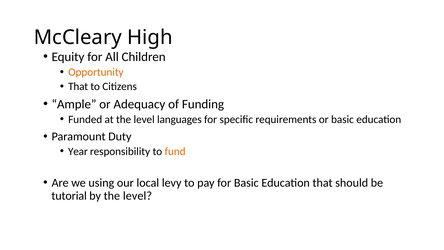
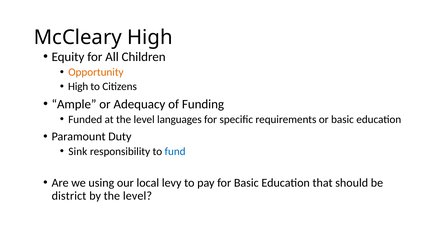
That at (78, 86): That -> High
Year: Year -> Sink
fund colour: orange -> blue
tutorial: tutorial -> district
